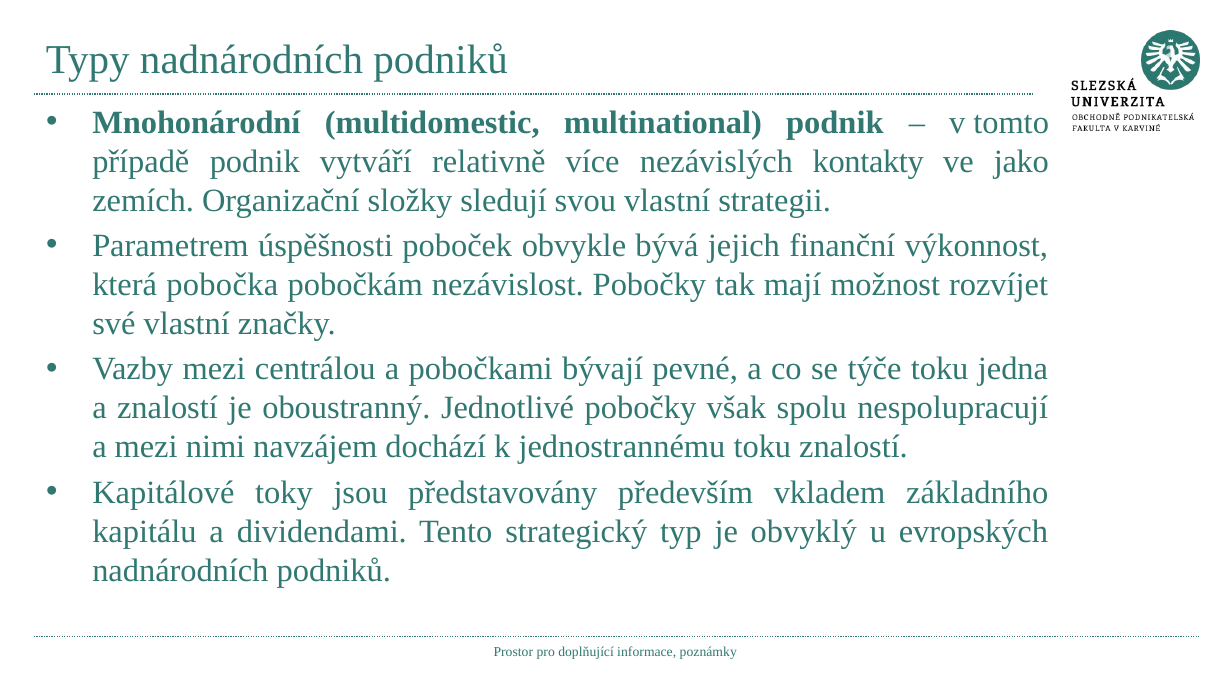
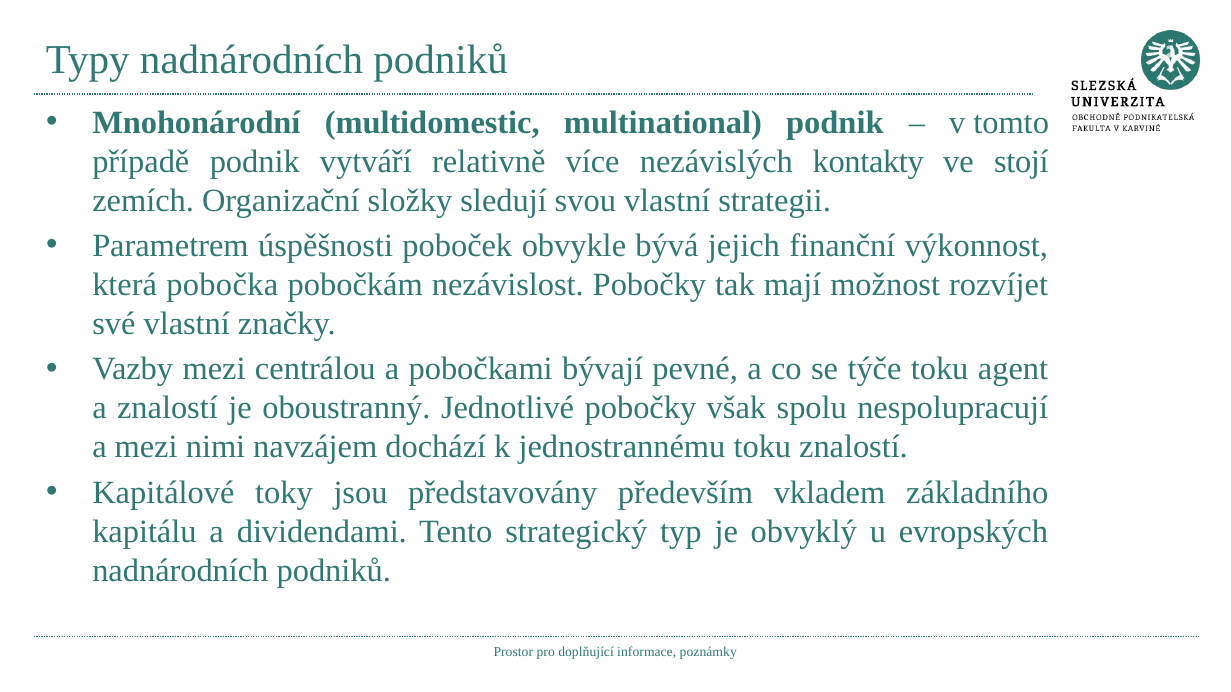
jako: jako -> stojí
jedna: jedna -> agent
